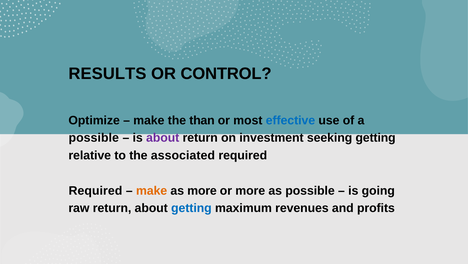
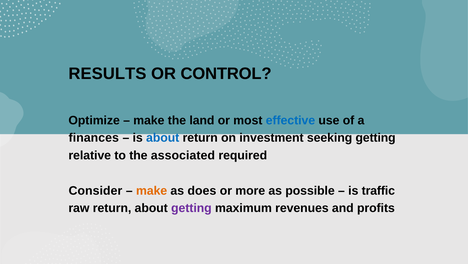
than: than -> land
possible at (94, 137): possible -> finances
about at (163, 137) colour: purple -> blue
Required at (95, 190): Required -> Consider
as more: more -> does
going: going -> traffic
getting at (191, 208) colour: blue -> purple
